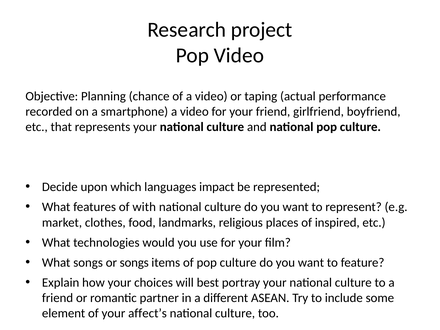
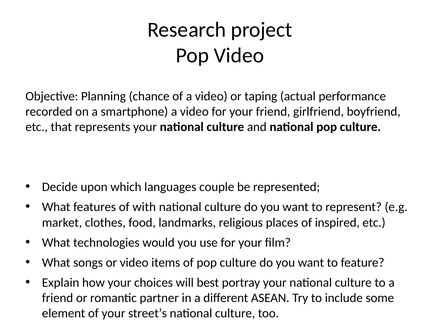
impact: impact -> couple
or songs: songs -> video
affect’s: affect’s -> street’s
